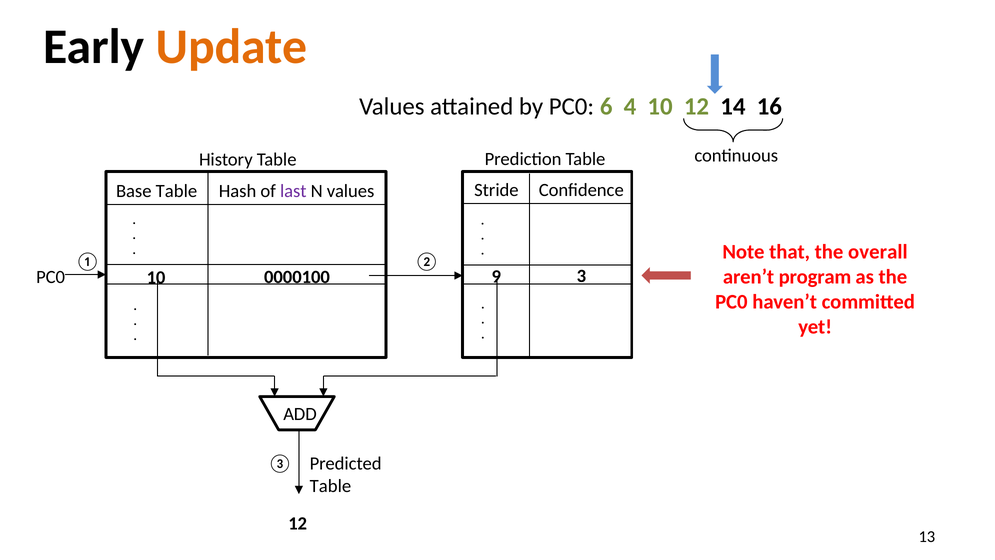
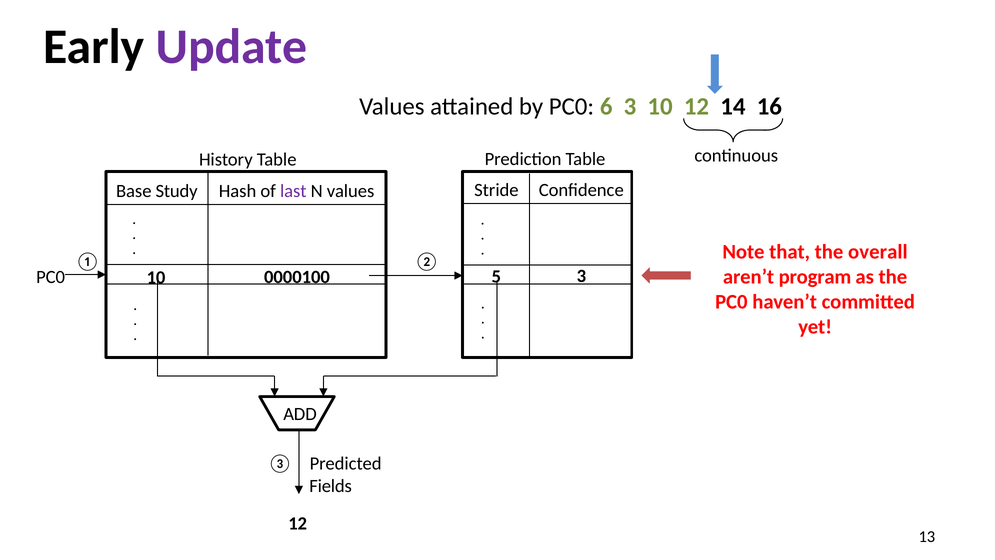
Update colour: orange -> purple
6 4: 4 -> 3
Base Table: Table -> Study
9: 9 -> 5
Table at (330, 486): Table -> Fields
